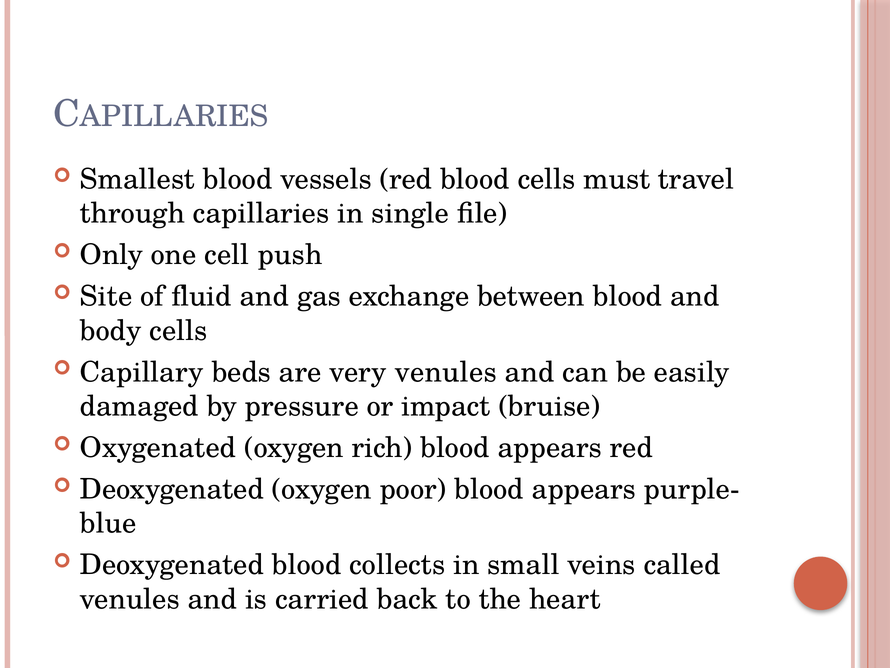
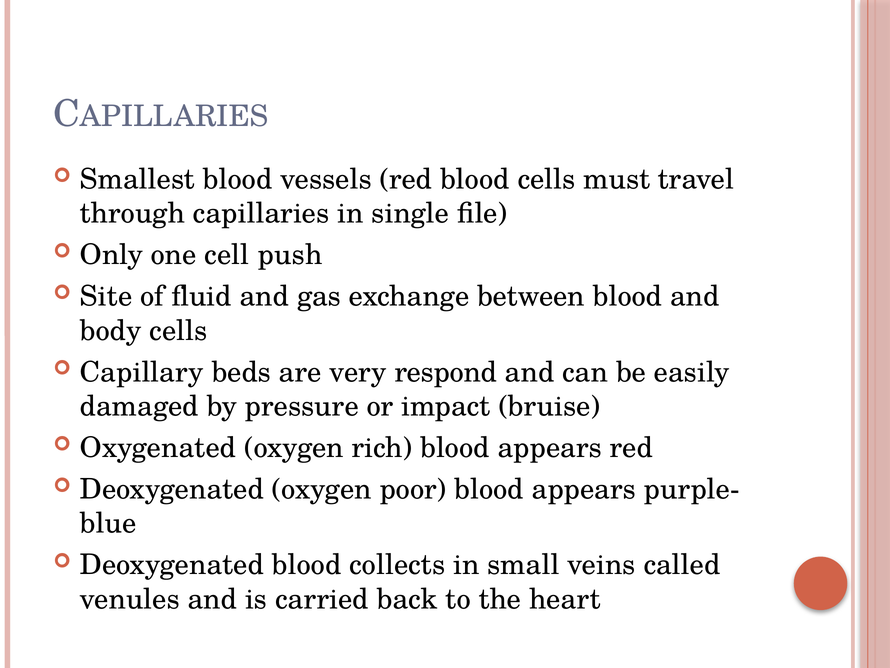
very venules: venules -> respond
